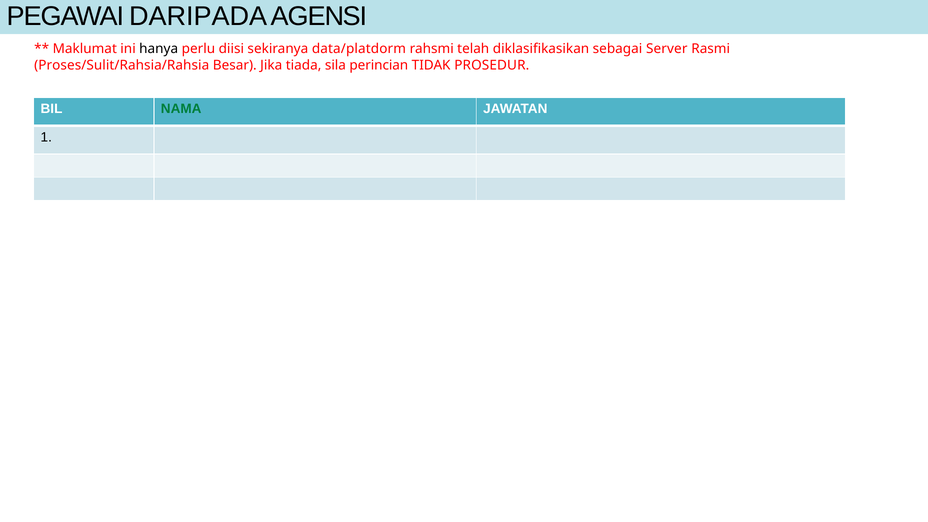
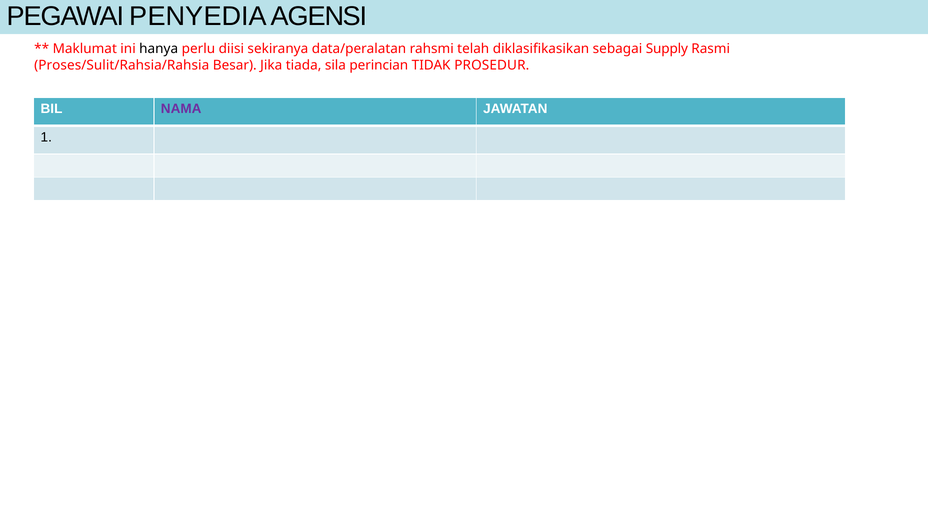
DARIPADA: DARIPADA -> PENYEDIA
data/platdorm: data/platdorm -> data/peralatan
Server: Server -> Supply
NAMA colour: green -> purple
